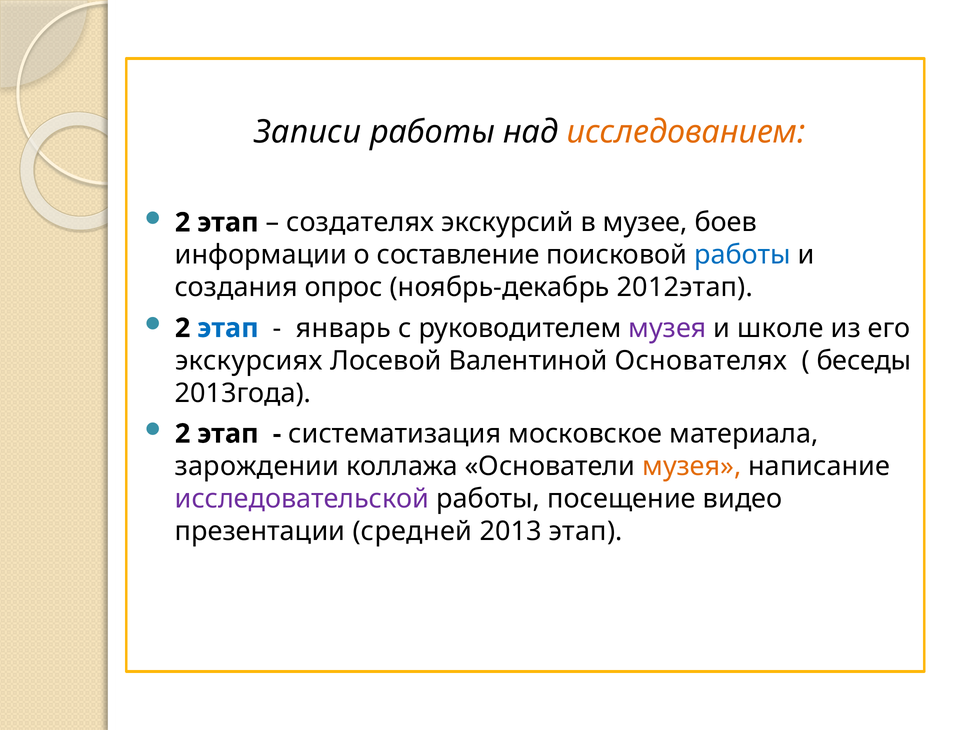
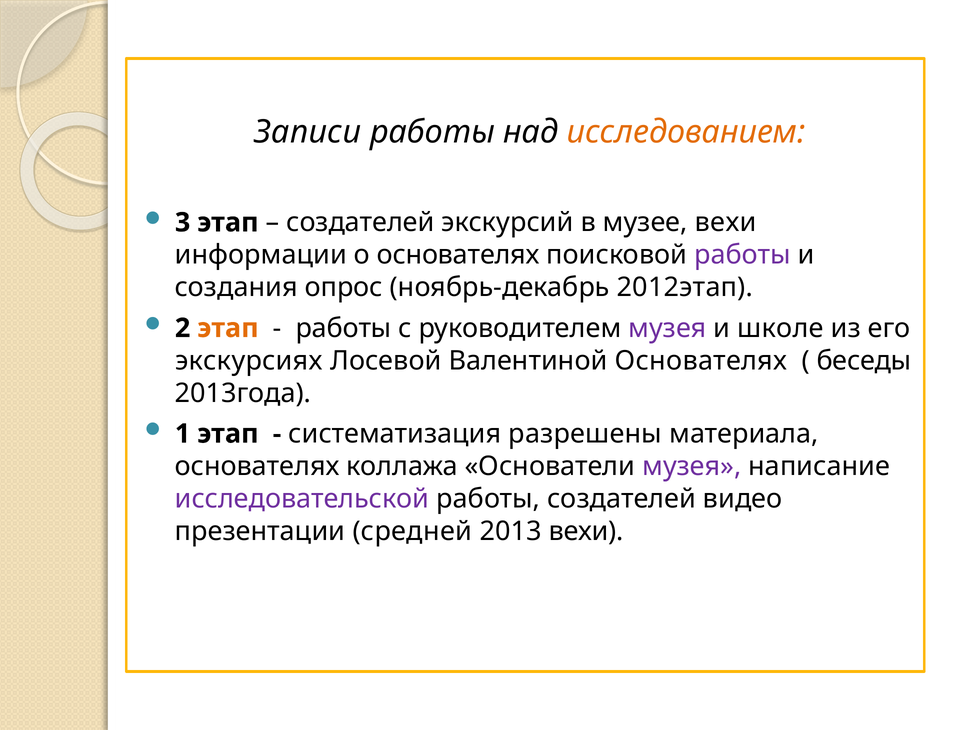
2 at (183, 222): 2 -> 3
создателях at (360, 222): создателях -> создателей
музее боев: боев -> вехи
о составление: составление -> основателях
работы at (743, 255) colour: blue -> purple
этап at (228, 328) colour: blue -> orange
январь at (343, 328): январь -> работы
2 at (183, 434): 2 -> 1
московское: московское -> разрешены
зарождении at (257, 466): зарождении -> основателях
музея at (692, 466) colour: orange -> purple
работы посещение: посещение -> создателей
2013 этап: этап -> вехи
